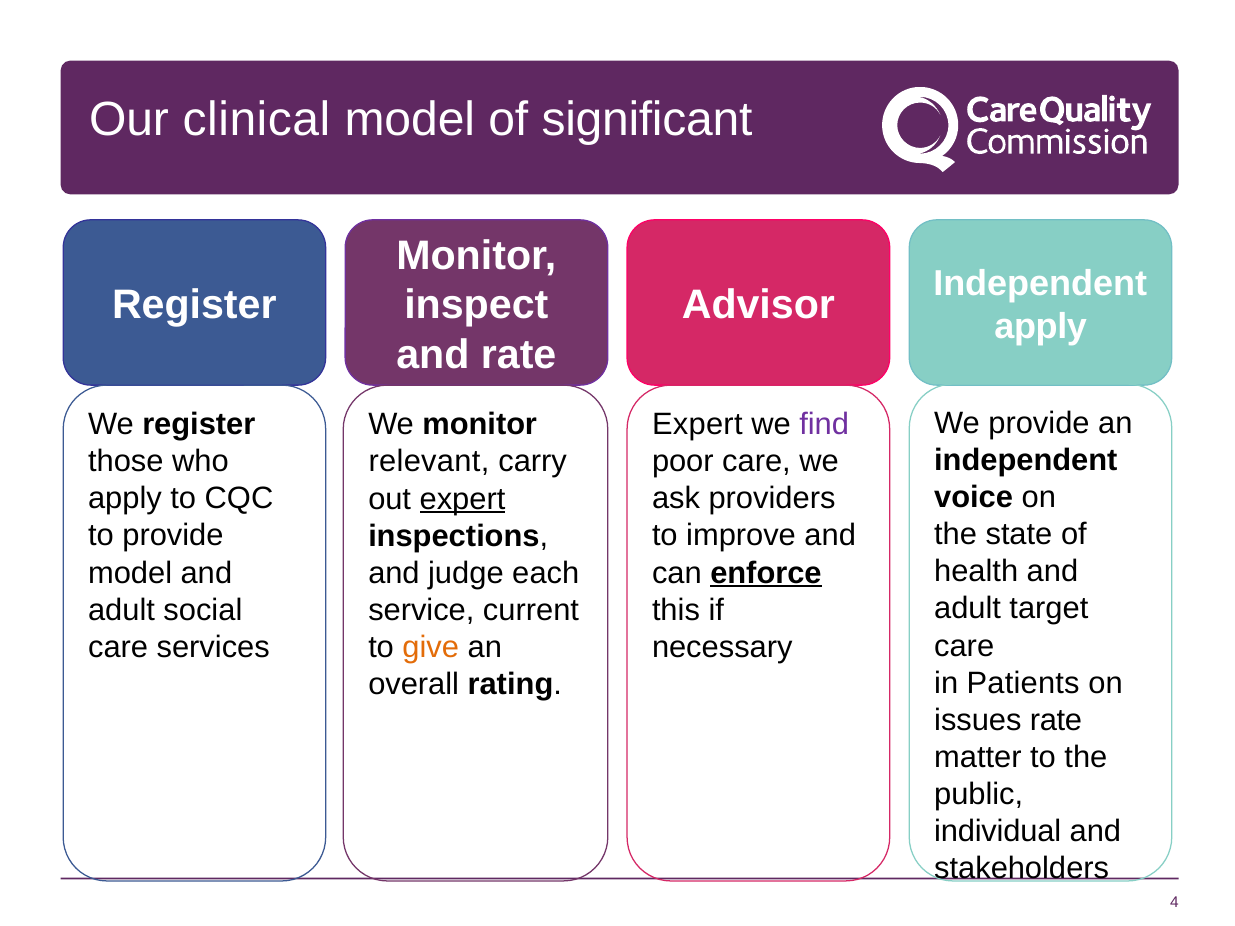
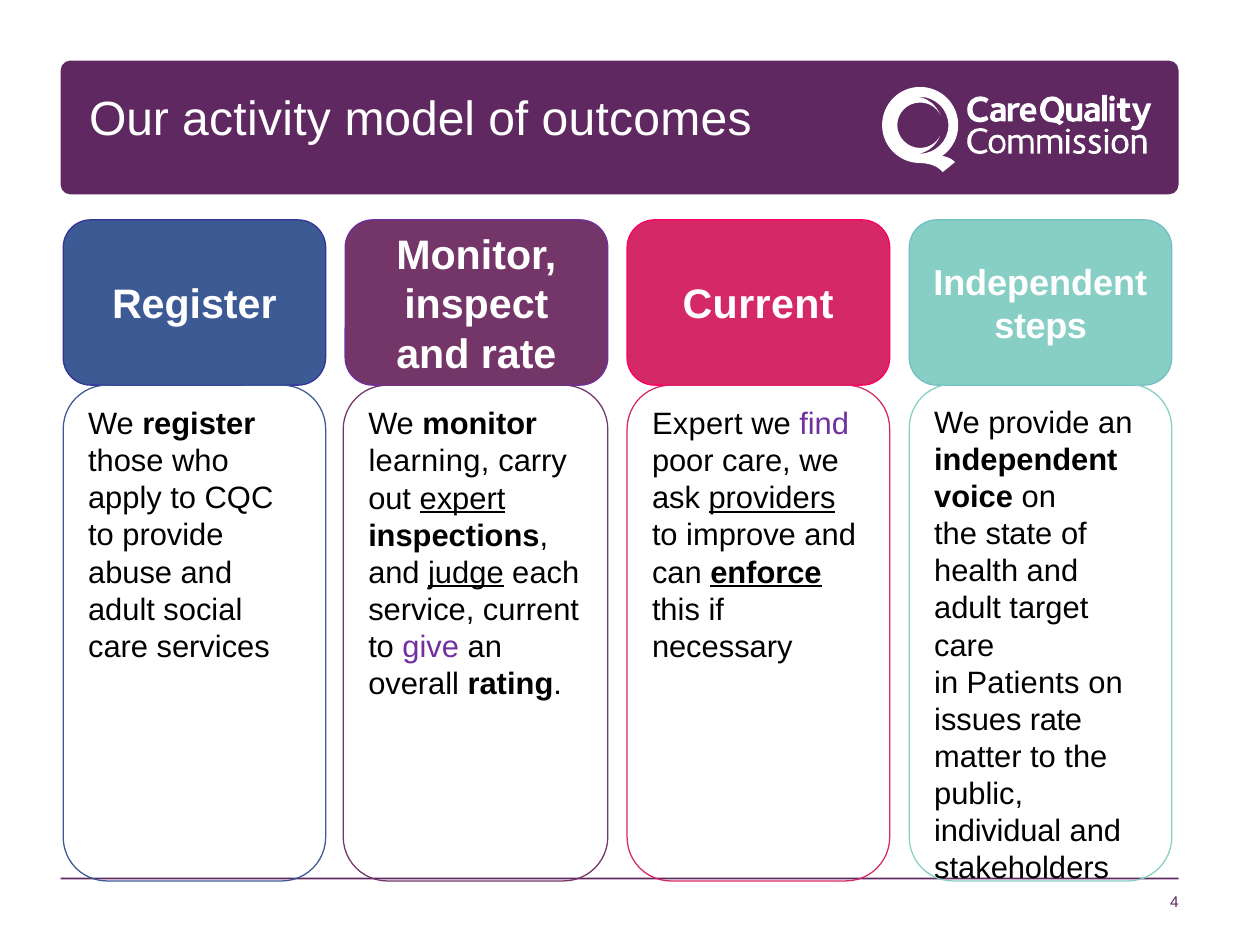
clinical: clinical -> activity
significant: significant -> outcomes
Advisor at (758, 305): Advisor -> Current
apply at (1041, 327): apply -> steps
relevant: relevant -> learning
providers underline: none -> present
model at (130, 573): model -> abuse
judge underline: none -> present
give colour: orange -> purple
